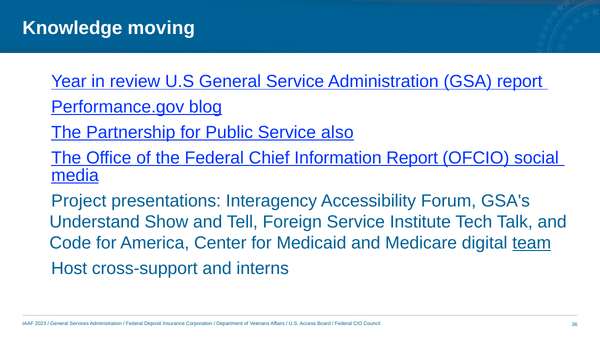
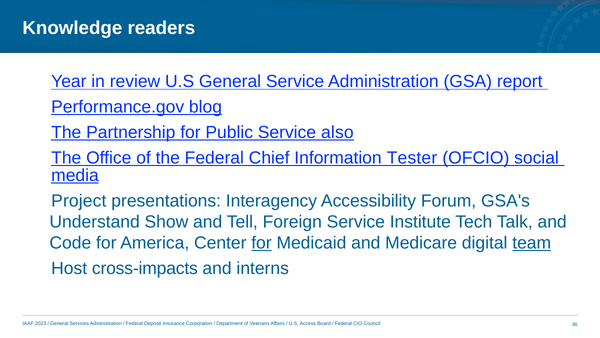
moving: moving -> readers
Information Report: Report -> Tester
for at (261, 243) underline: none -> present
cross-support: cross-support -> cross-impacts
